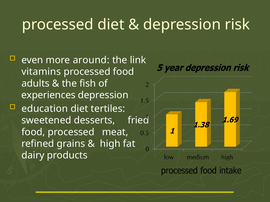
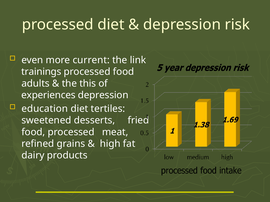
around: around -> current
vitamins: vitamins -> trainings
fish: fish -> this
